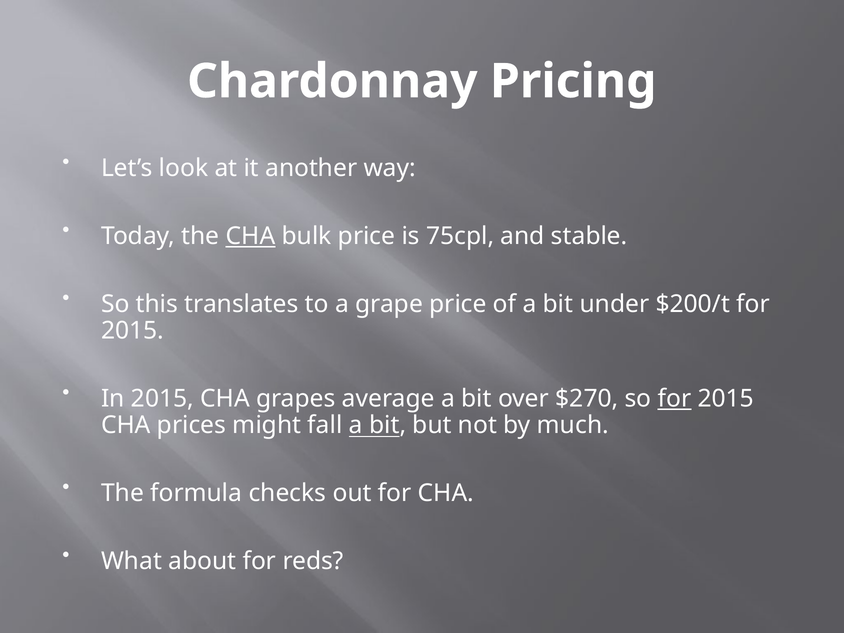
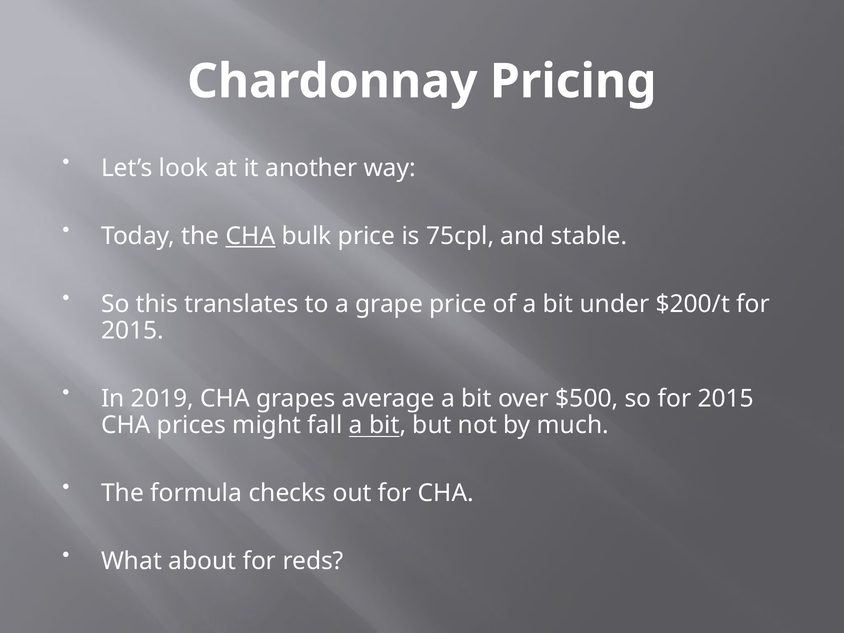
In 2015: 2015 -> 2019
$270: $270 -> $500
for at (674, 399) underline: present -> none
